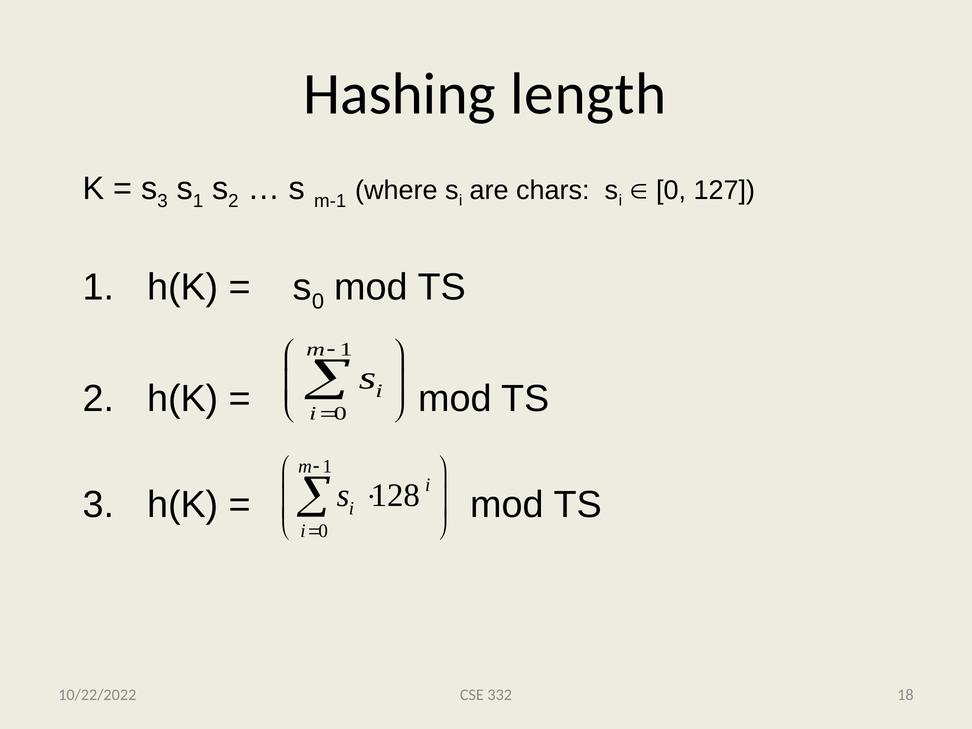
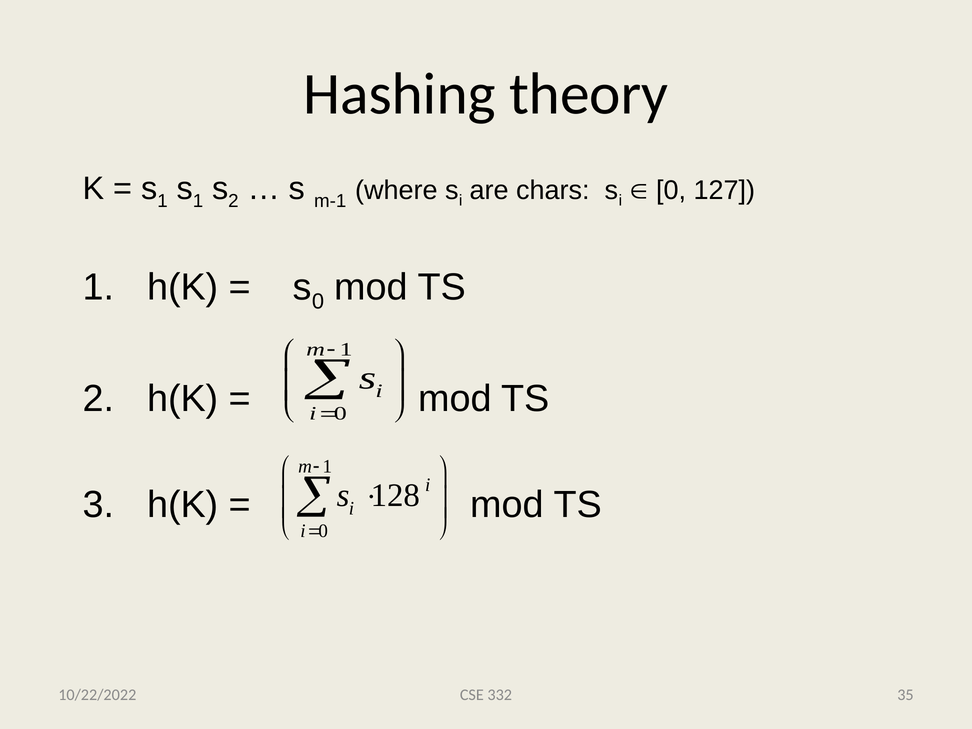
length: length -> theory
3 at (162, 201): 3 -> 1
18: 18 -> 35
